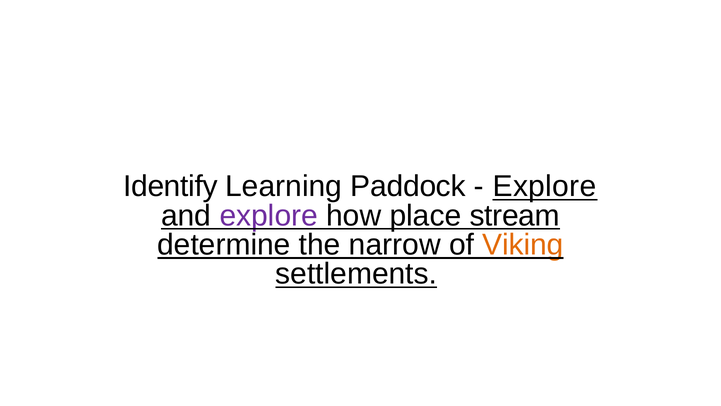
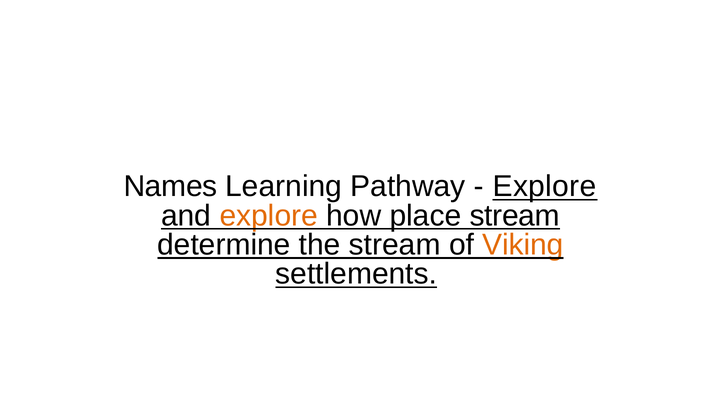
Identify: Identify -> Names
Paddock: Paddock -> Pathway
explore at (269, 215) colour: purple -> orange
the narrow: narrow -> stream
